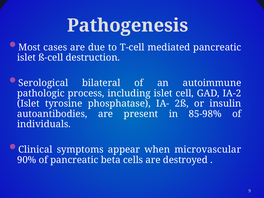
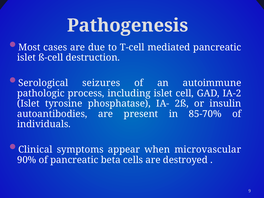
bilateral: bilateral -> seizures
85-98%: 85-98% -> 85-70%
